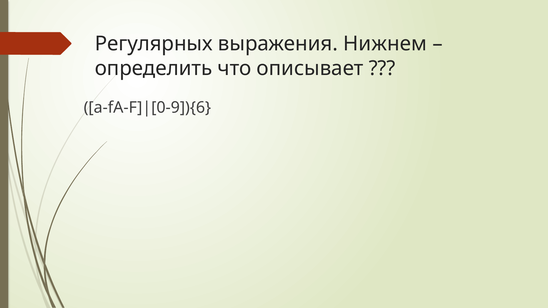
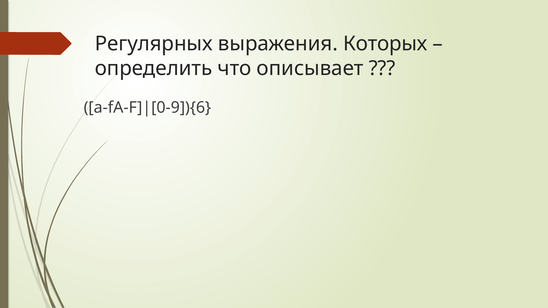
Нижнем: Нижнем -> Которых
